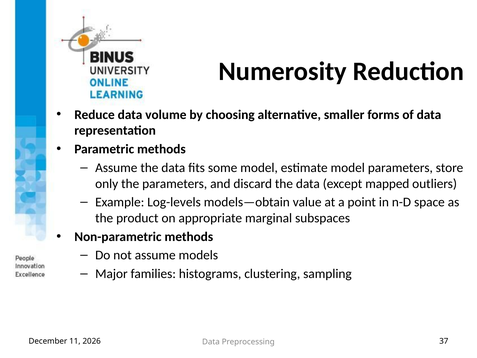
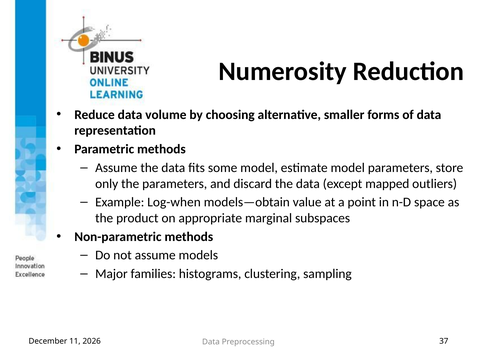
Log-levels: Log-levels -> Log-when
